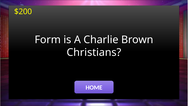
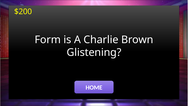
Christians: Christians -> Glistening
